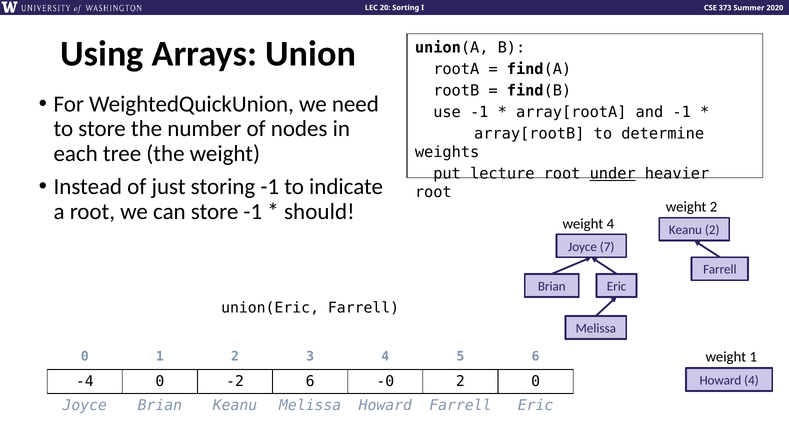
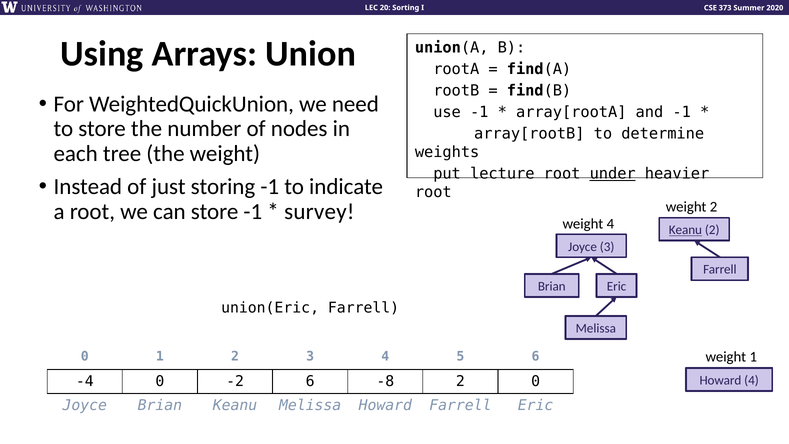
should: should -> survey
Keanu at (685, 230) underline: none -> present
Joyce 7: 7 -> 3
-0: -0 -> -8
